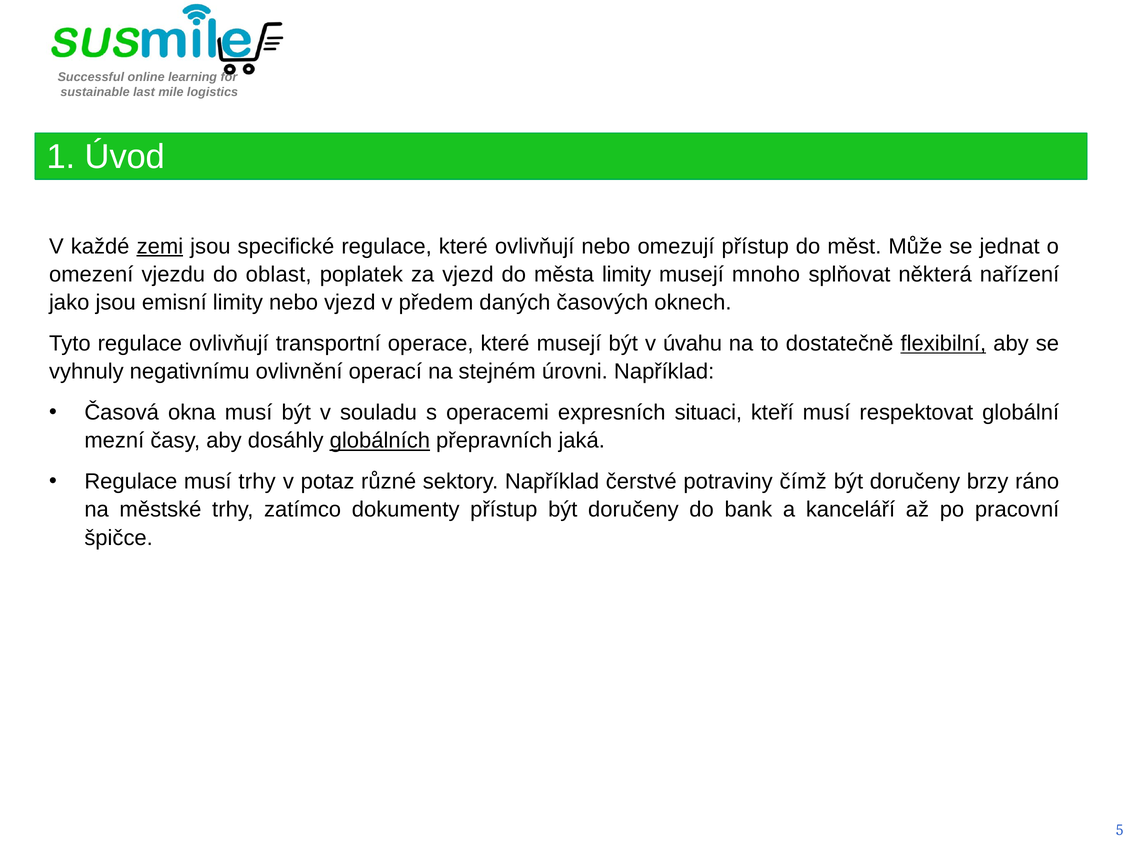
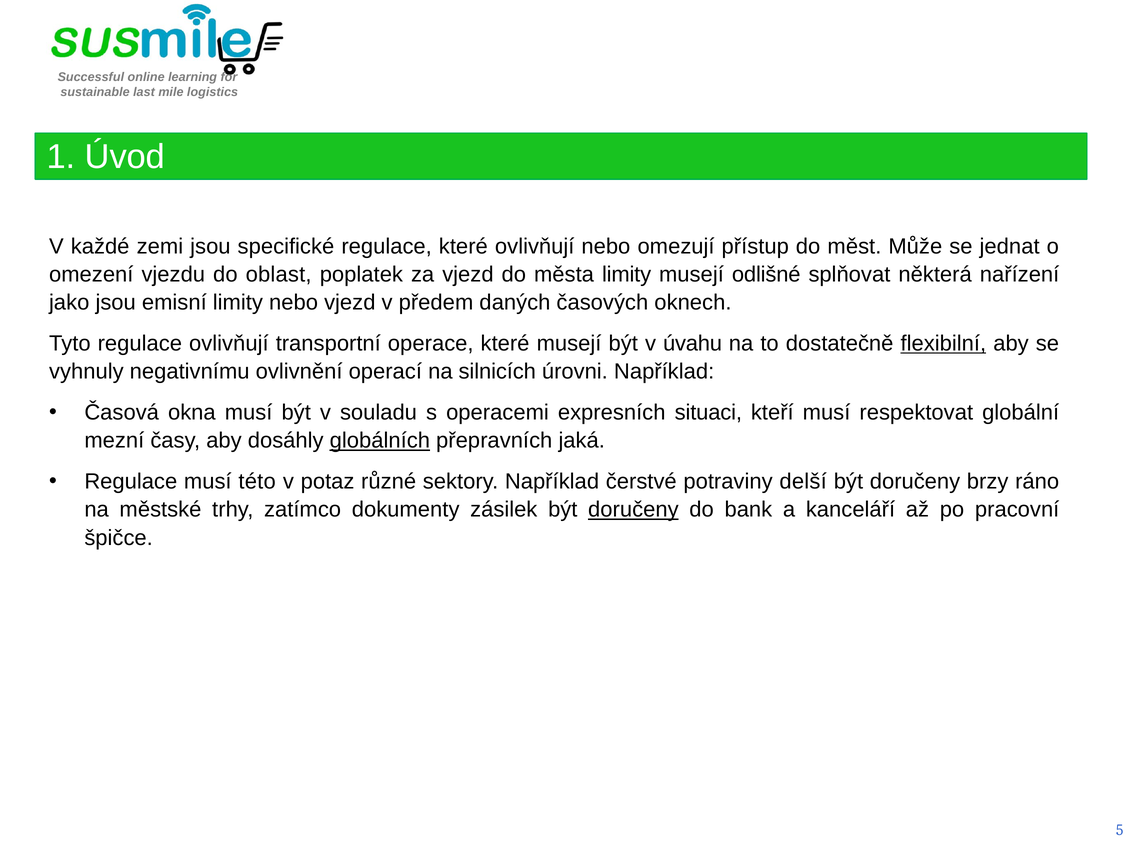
zemi underline: present -> none
mnoho: mnoho -> odlišné
stejném: stejném -> silnicích
musí trhy: trhy -> této
čímž: čímž -> delší
dokumenty přístup: přístup -> zásilek
doručeny at (633, 509) underline: none -> present
